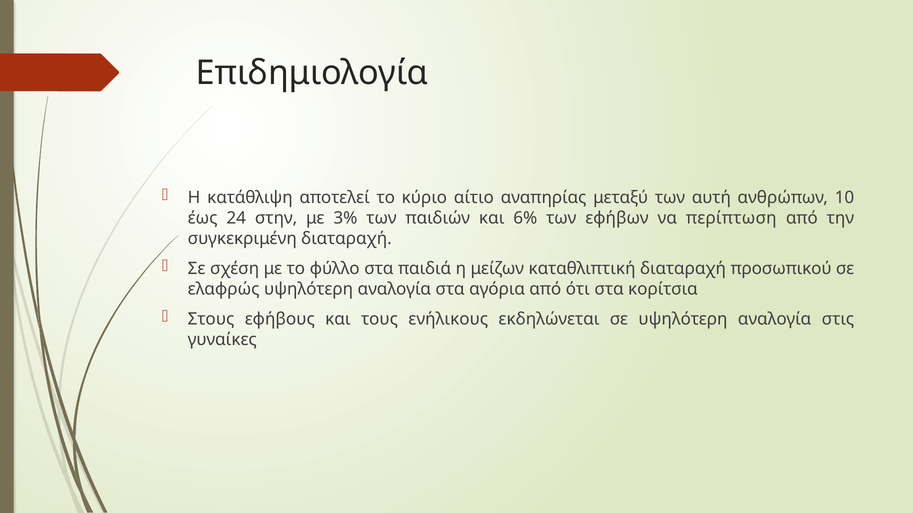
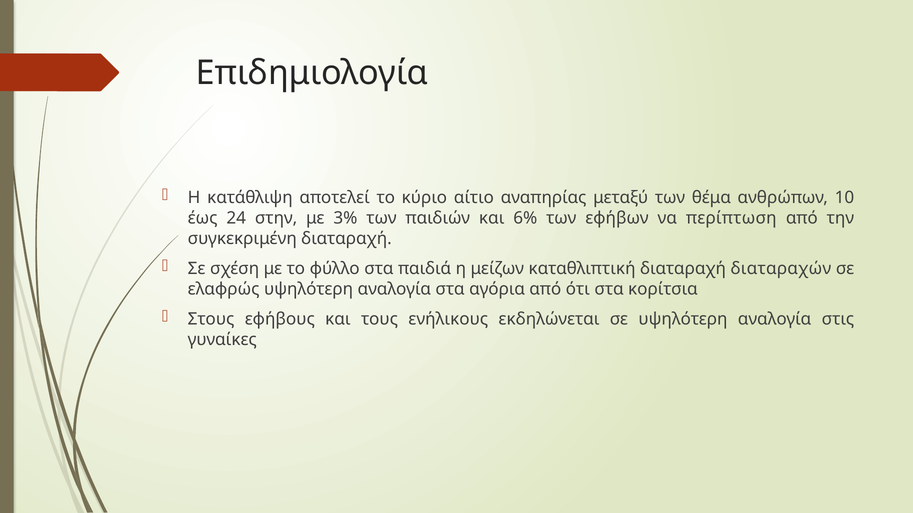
αυτή: αυτή -> θέμα
προσωπικού: προσωπικού -> διαταραχών
